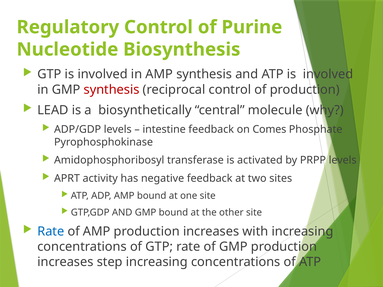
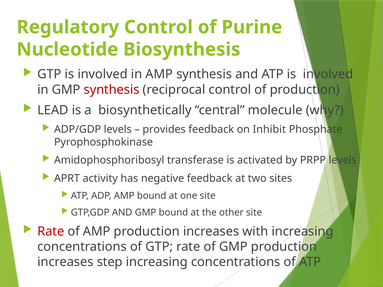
intestine: intestine -> provides
Comes: Comes -> Inhibit
Rate at (51, 232) colour: blue -> red
